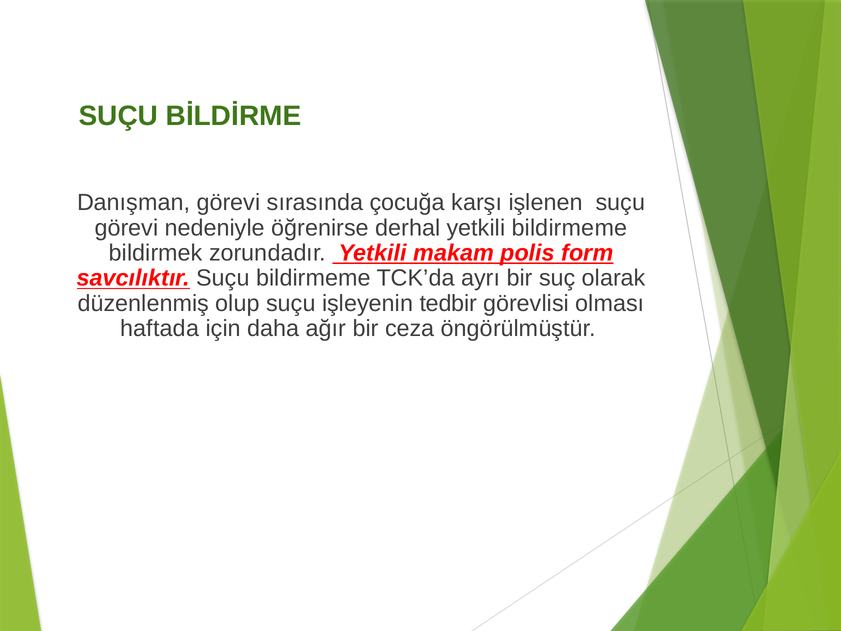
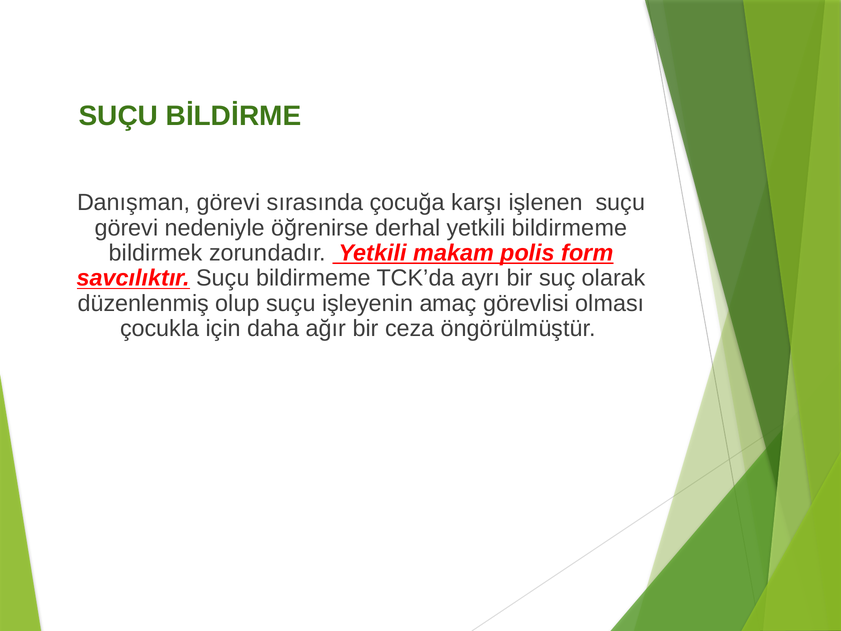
tedbir: tedbir -> amaç
haftada: haftada -> çocukla
